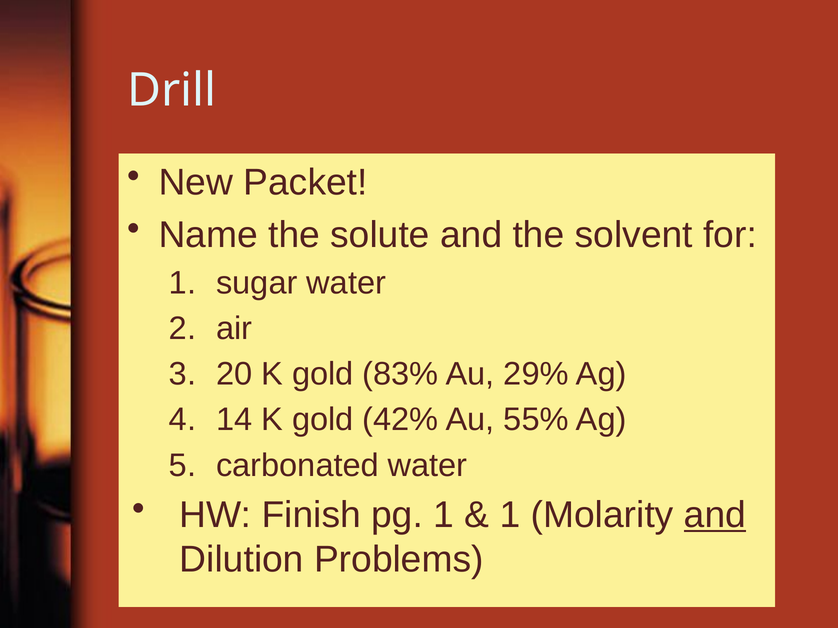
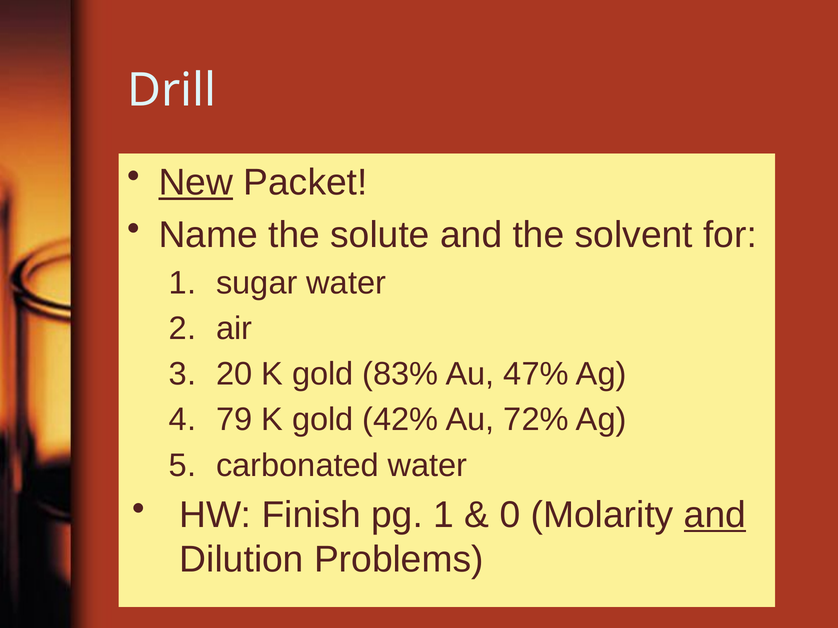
New underline: none -> present
29%: 29% -> 47%
14: 14 -> 79
55%: 55% -> 72%
1 at (510, 515): 1 -> 0
